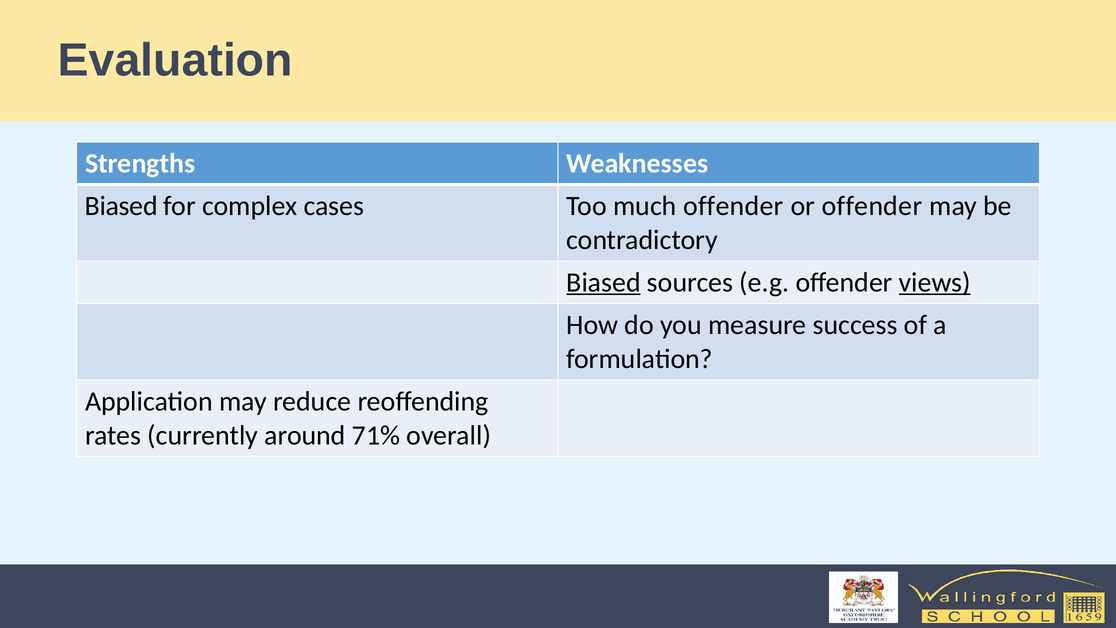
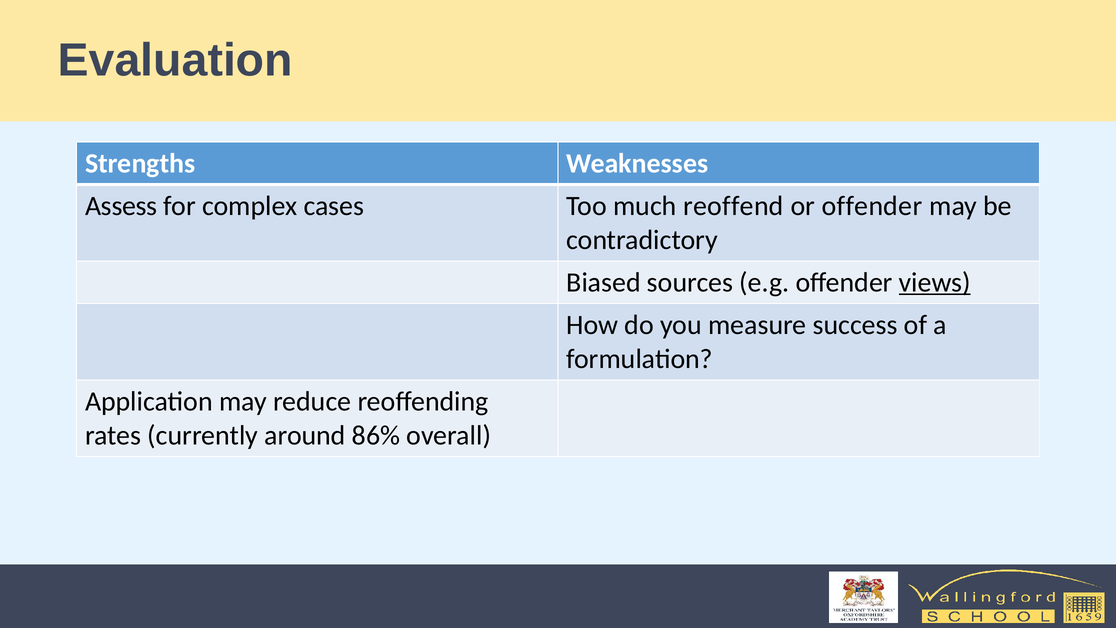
Biased at (121, 206): Biased -> Assess
much offender: offender -> reoffend
Biased at (604, 282) underline: present -> none
71%: 71% -> 86%
